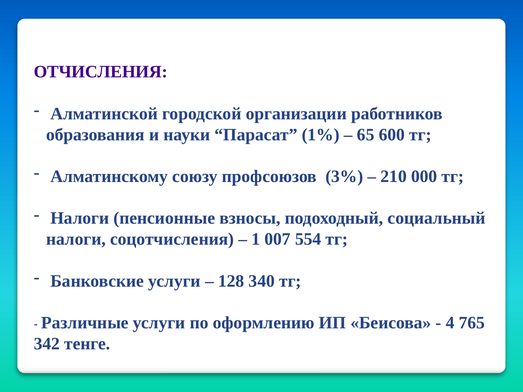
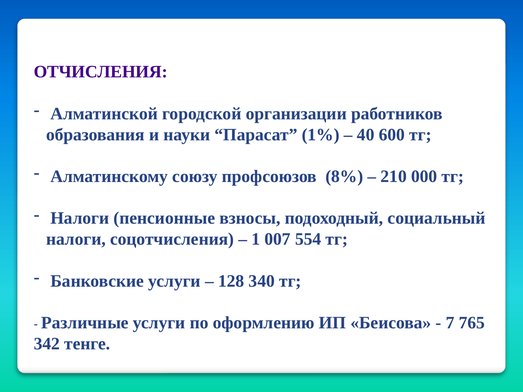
65: 65 -> 40
3%: 3% -> 8%
4: 4 -> 7
